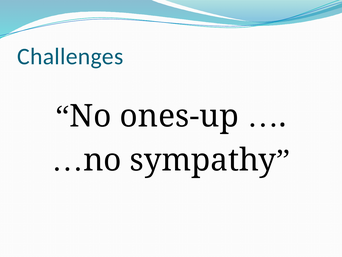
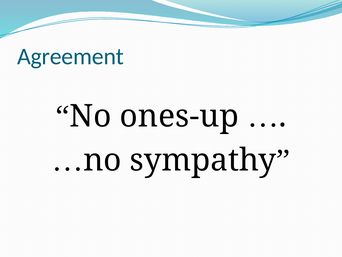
Challenges: Challenges -> Agreement
